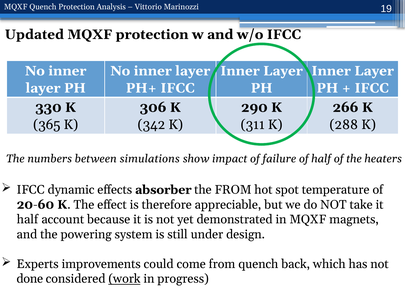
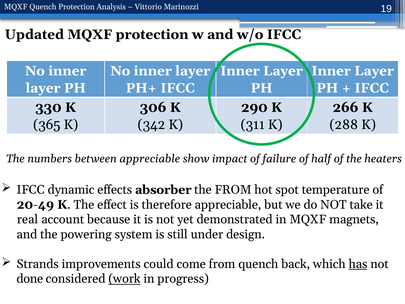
between simulations: simulations -> appreciable
20-60: 20-60 -> 20-49
half at (27, 219): half -> real
Experts: Experts -> Strands
has underline: none -> present
